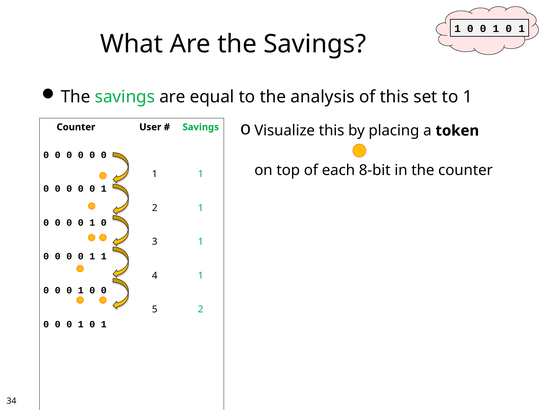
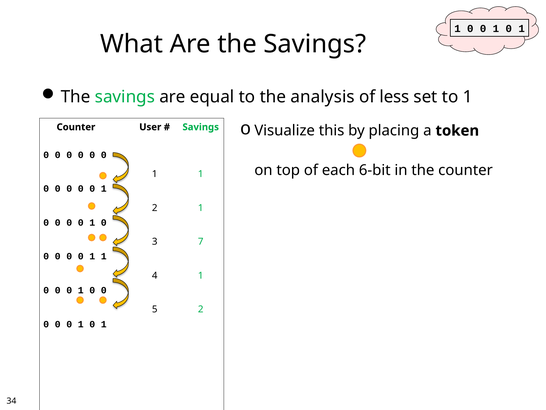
of this: this -> less
8-bit: 8-bit -> 6-bit
3 1: 1 -> 7
